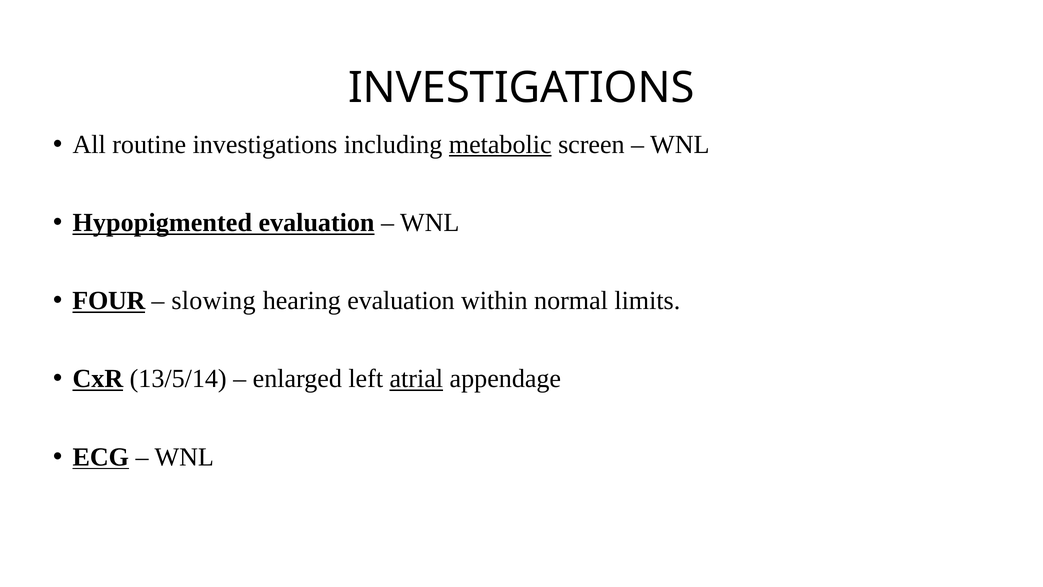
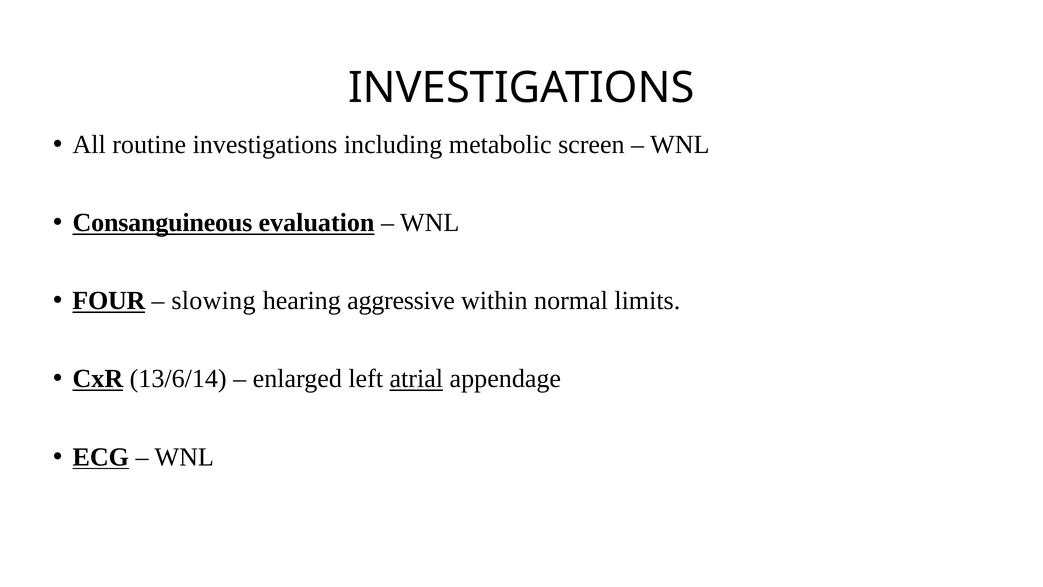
metabolic underline: present -> none
Hypopigmented: Hypopigmented -> Consanguineous
hearing evaluation: evaluation -> aggressive
13/5/14: 13/5/14 -> 13/6/14
